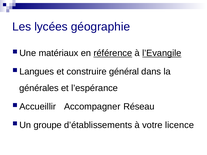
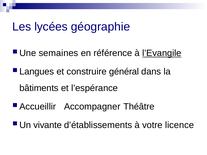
matériaux: matériaux -> semaines
référence underline: present -> none
générales: générales -> bâtiments
Réseau: Réseau -> Théâtre
groupe: groupe -> vivante
